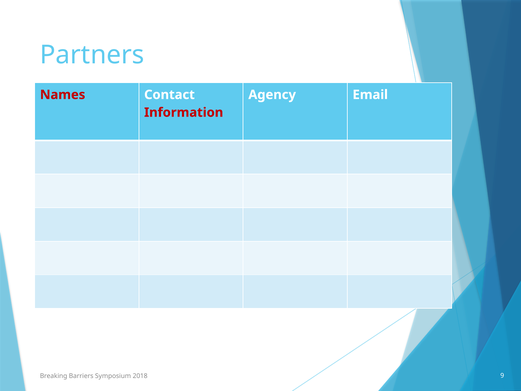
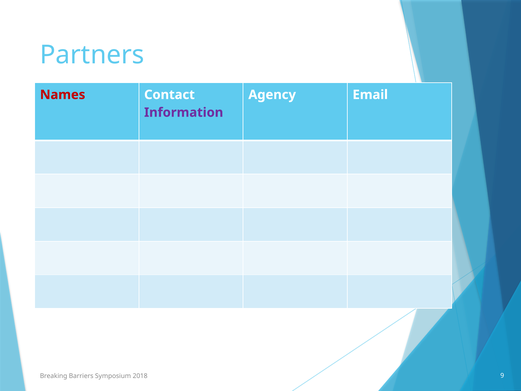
Information colour: red -> purple
